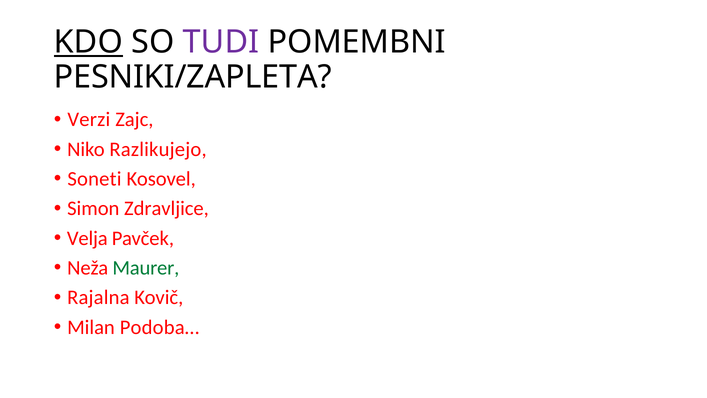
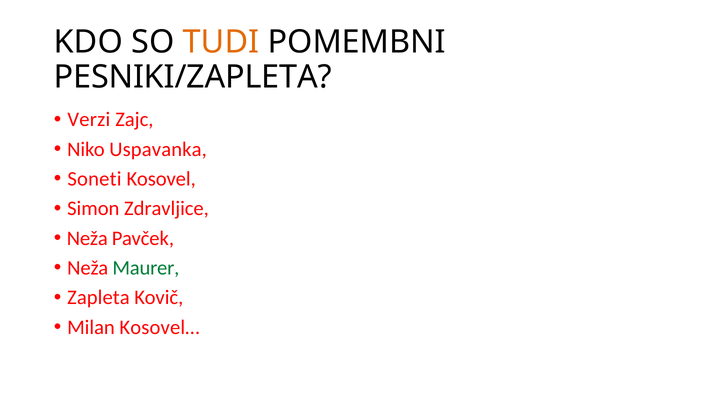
KDO underline: present -> none
TUDI colour: purple -> orange
Razlikujejo: Razlikujejo -> Uspavanka
Velja at (87, 238): Velja -> Neža
Rajalna: Rajalna -> Zapleta
Podoba…: Podoba… -> Kosovel…
